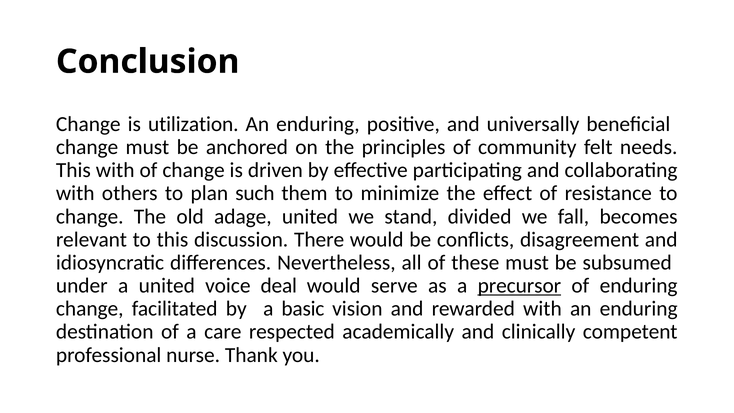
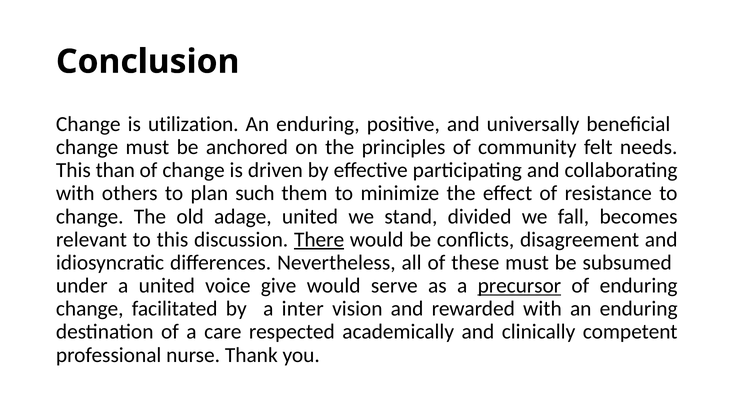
This with: with -> than
There underline: none -> present
deal: deal -> give
basic: basic -> inter
